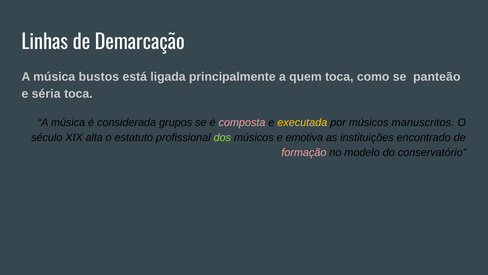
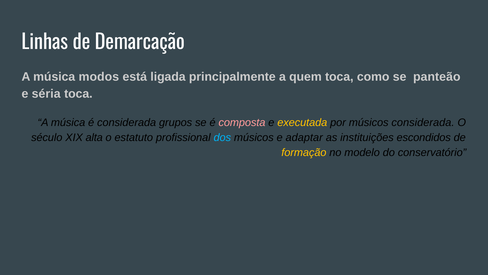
bustos: bustos -> modos
músicos manuscritos: manuscritos -> considerada
dos colour: light green -> light blue
emotiva: emotiva -> adaptar
encontrado: encontrado -> escondidos
formação colour: pink -> yellow
